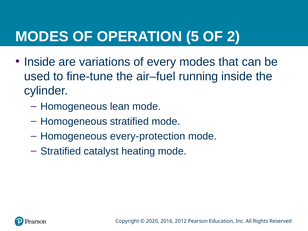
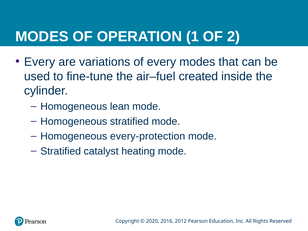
5: 5 -> 1
Inside at (40, 62): Inside -> Every
running: running -> created
